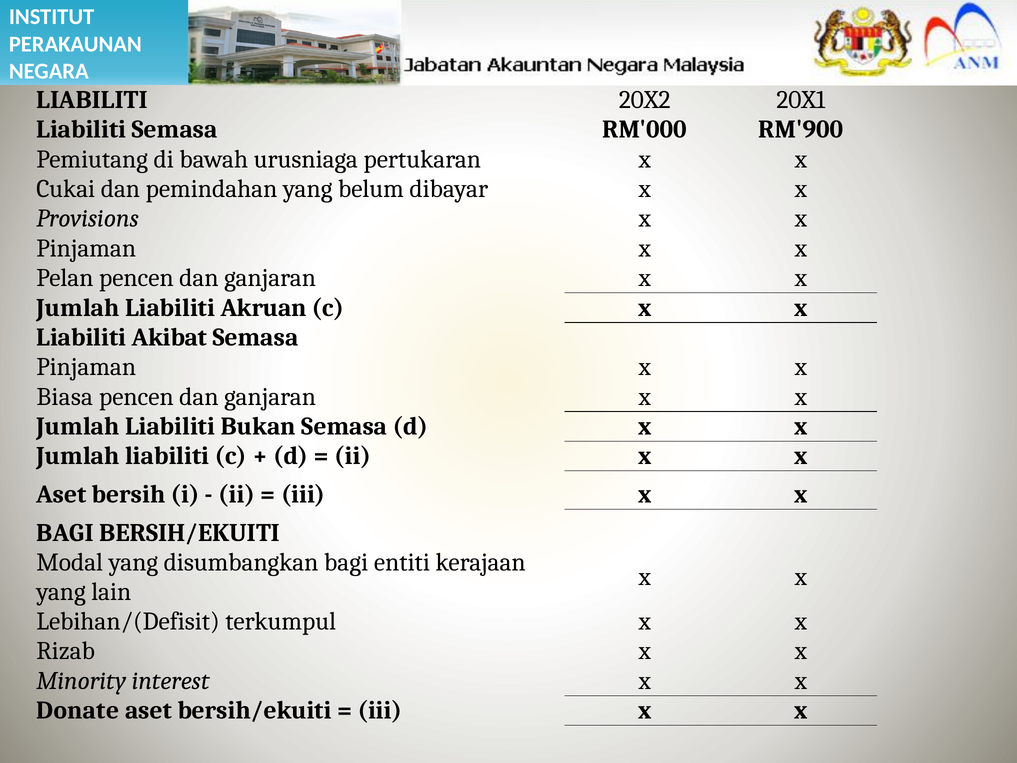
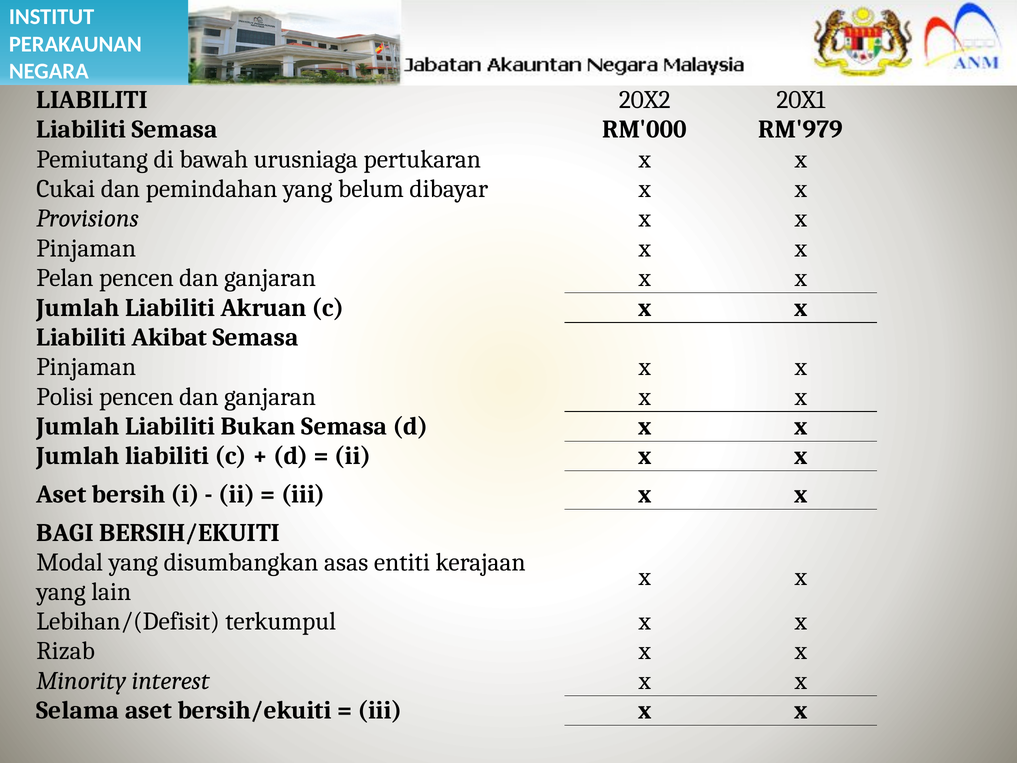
RM'900: RM'900 -> RM'979
Biasa: Biasa -> Polisi
disumbangkan bagi: bagi -> asas
Donate: Donate -> Selama
